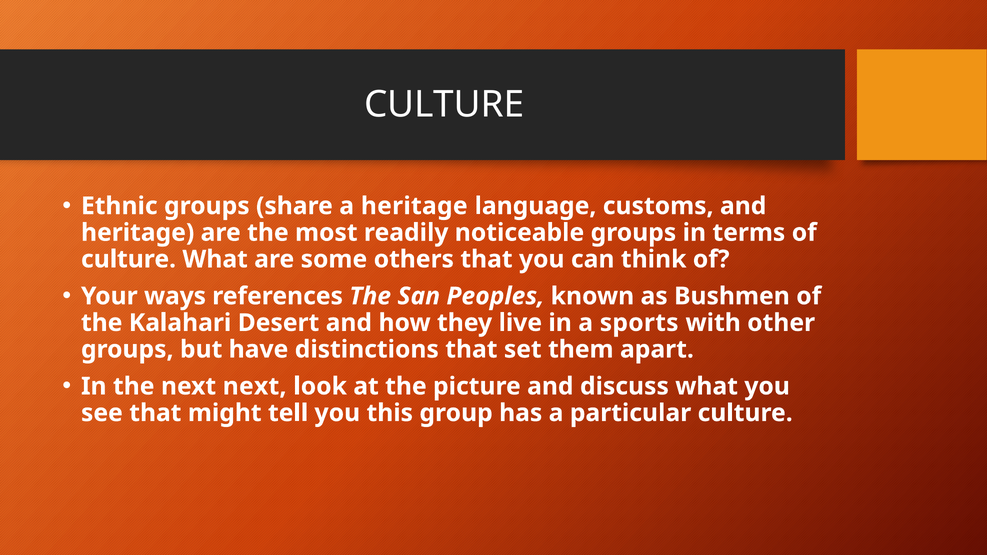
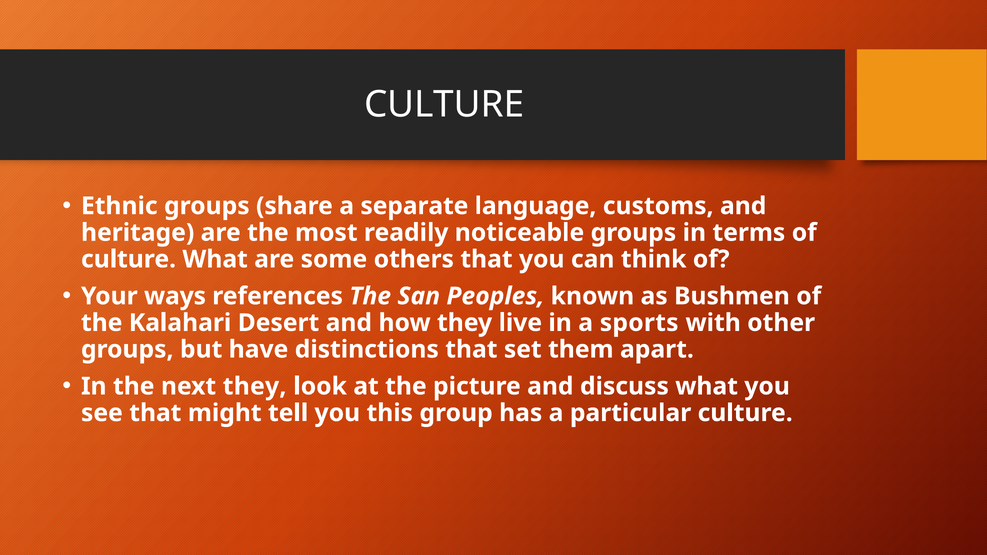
a heritage: heritage -> separate
next next: next -> they
